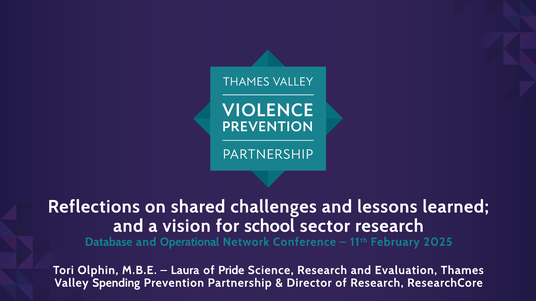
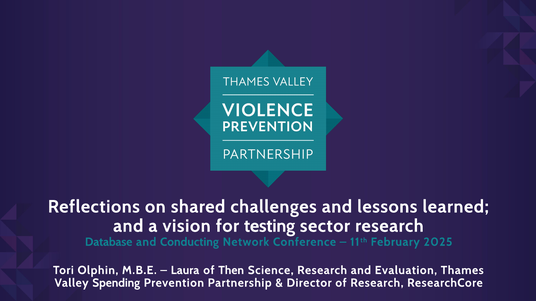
school: school -> testing
Operational: Operational -> Conducting
Pride: Pride -> Then
